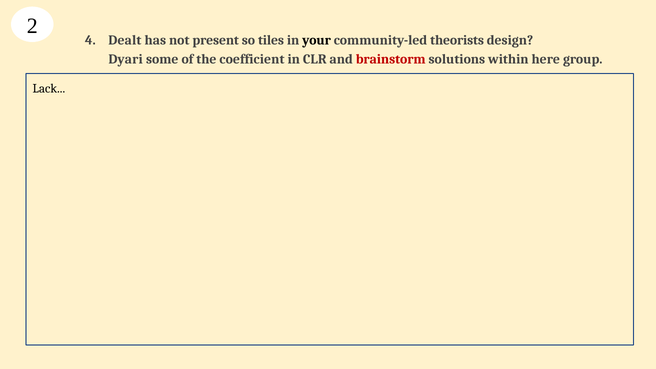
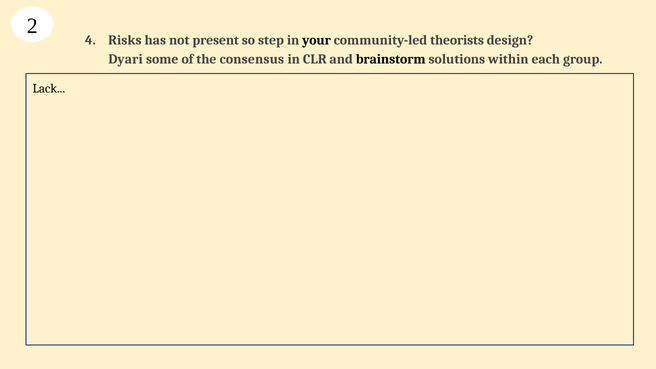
Dealt: Dealt -> Risks
tiles: tiles -> step
coefficient: coefficient -> consensus
brainstorm colour: red -> black
here: here -> each
